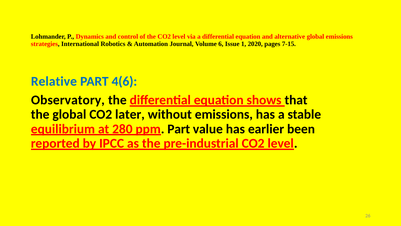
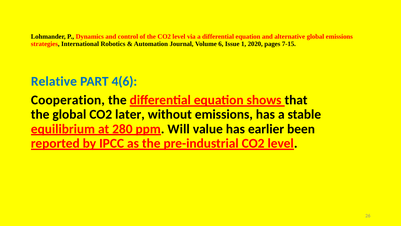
Observatory: Observatory -> Cooperation
ppm Part: Part -> Will
